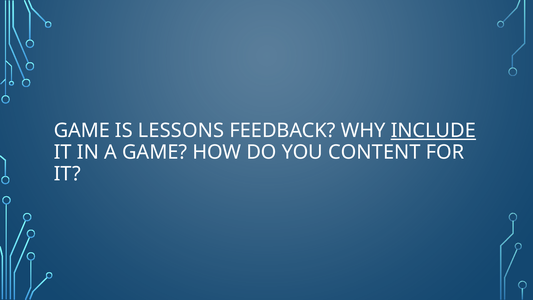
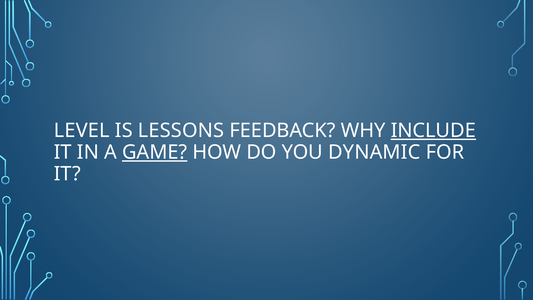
GAME at (82, 131): GAME -> LEVEL
GAME at (155, 152) underline: none -> present
CONTENT: CONTENT -> DYNAMIC
